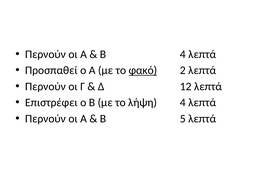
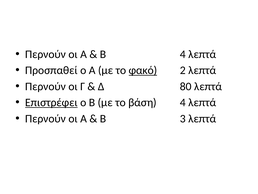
12: 12 -> 80
Επιστρέφει underline: none -> present
λήψη: λήψη -> βάση
5: 5 -> 3
